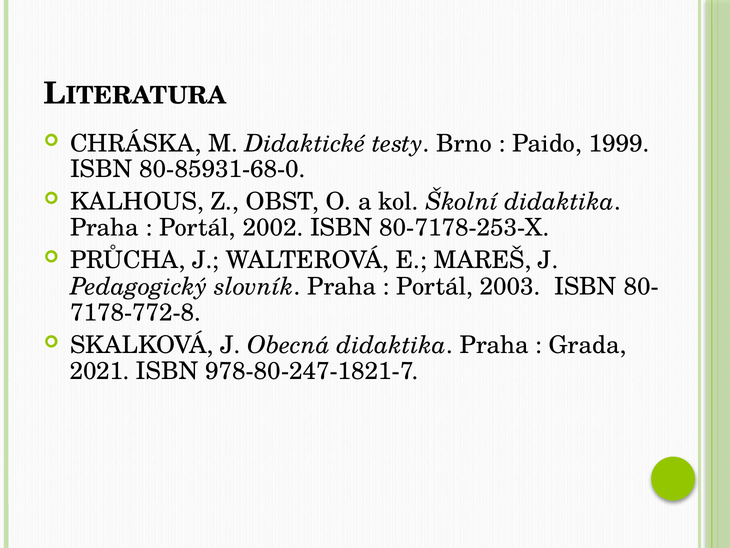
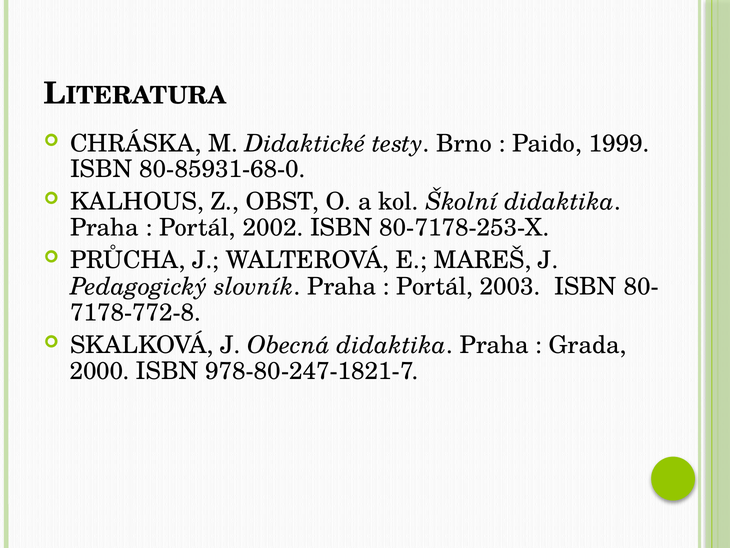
2021: 2021 -> 2000
